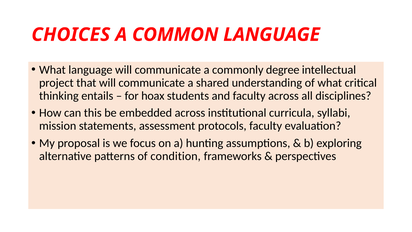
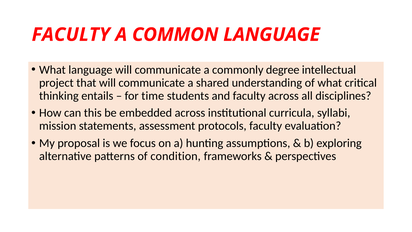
CHOICES at (71, 35): CHOICES -> FACULTY
hoax: hoax -> time
